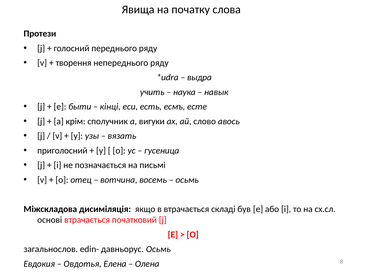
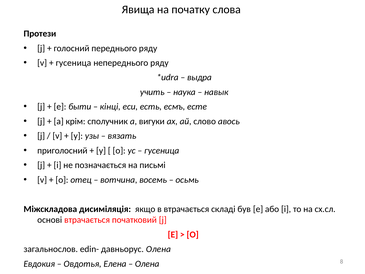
творення at (74, 63): творення -> гусеница
давньорус Осьмь: Осьмь -> Олена
